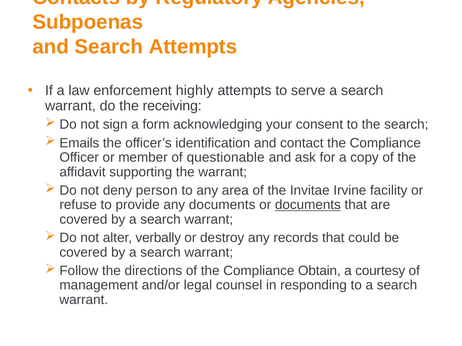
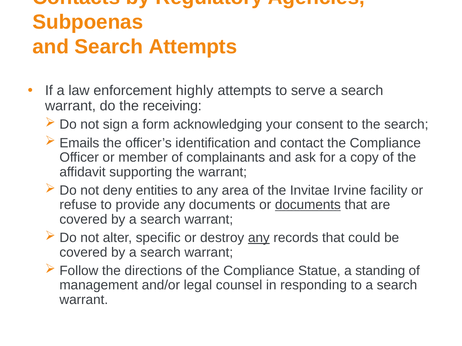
questionable: questionable -> complainants
person: person -> entities
verbally: verbally -> specific
any at (259, 238) underline: none -> present
Obtain: Obtain -> Statue
courtesy: courtesy -> standing
